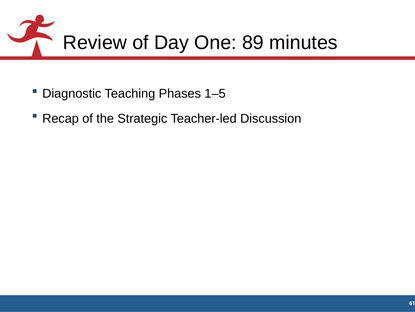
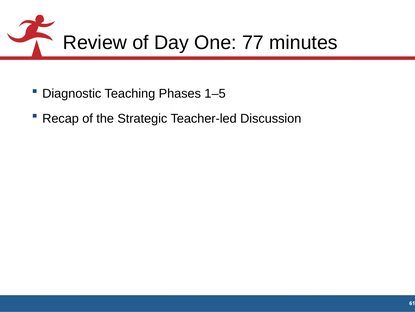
89: 89 -> 77
